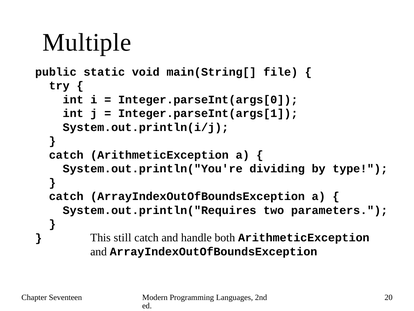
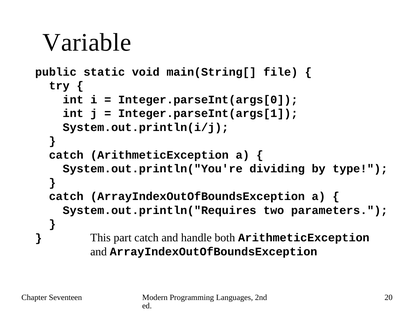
Multiple: Multiple -> Variable
still: still -> part
